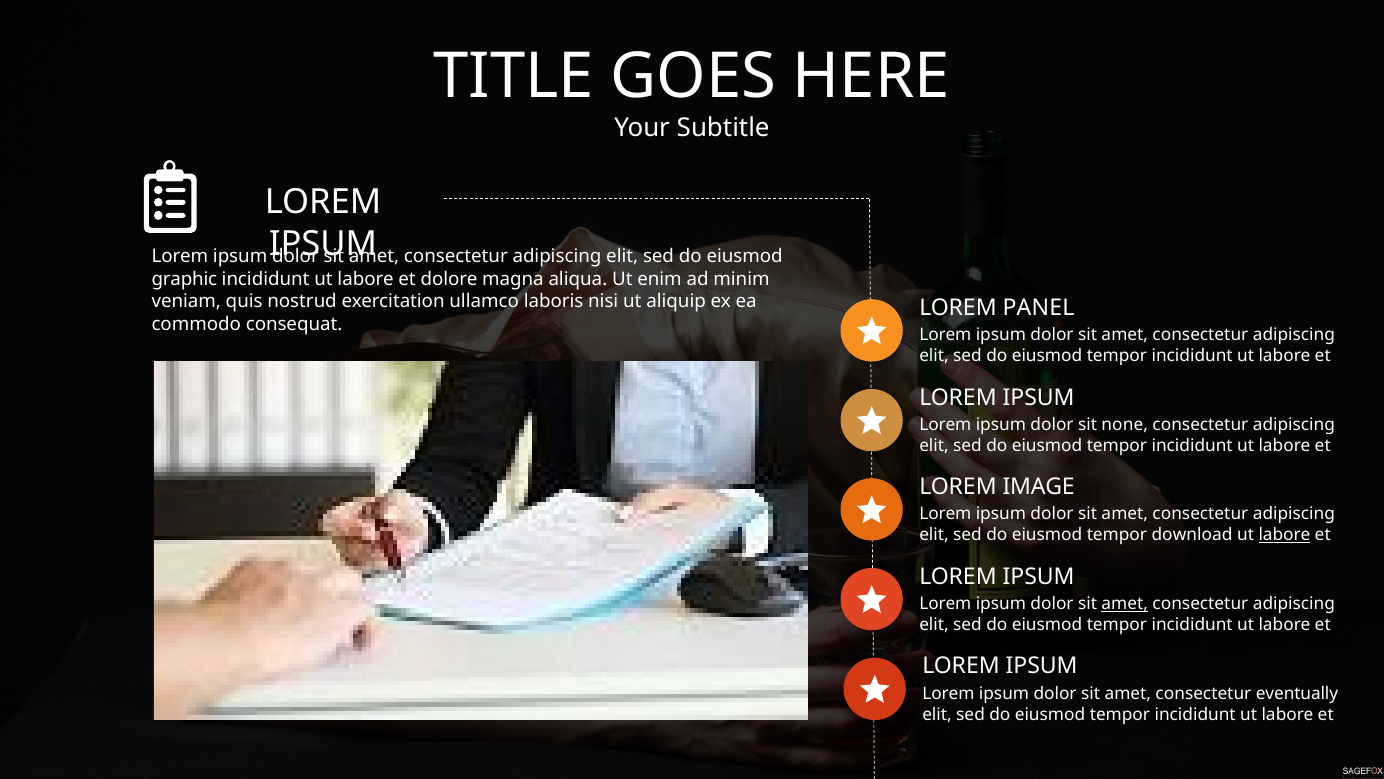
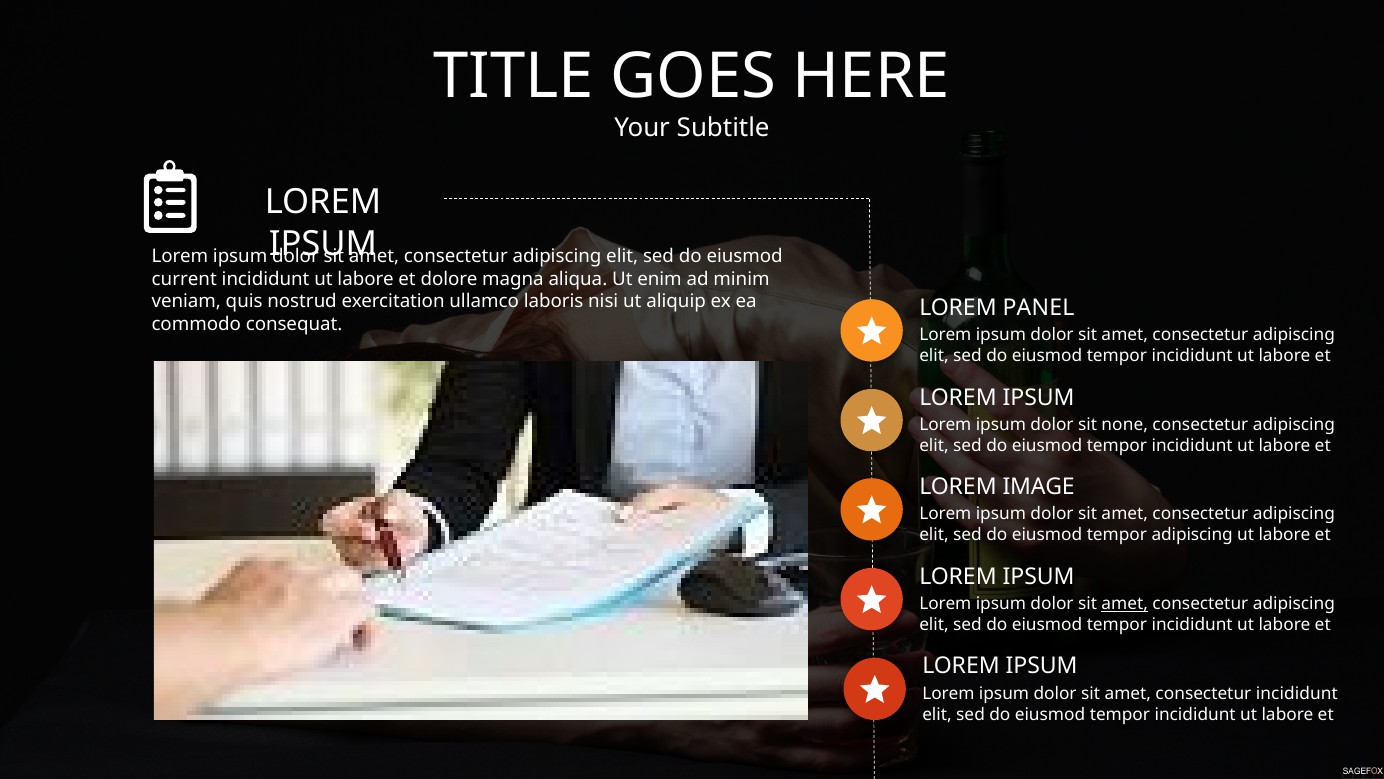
graphic: graphic -> current
tempor download: download -> adipiscing
labore at (1284, 535) underline: present -> none
consectetur eventually: eventually -> incididunt
